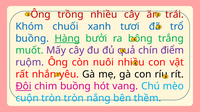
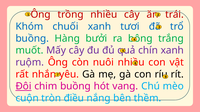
Hàng underline: present -> none
chín điểm: điểm -> xanh
tròn tròn: tròn -> điều
